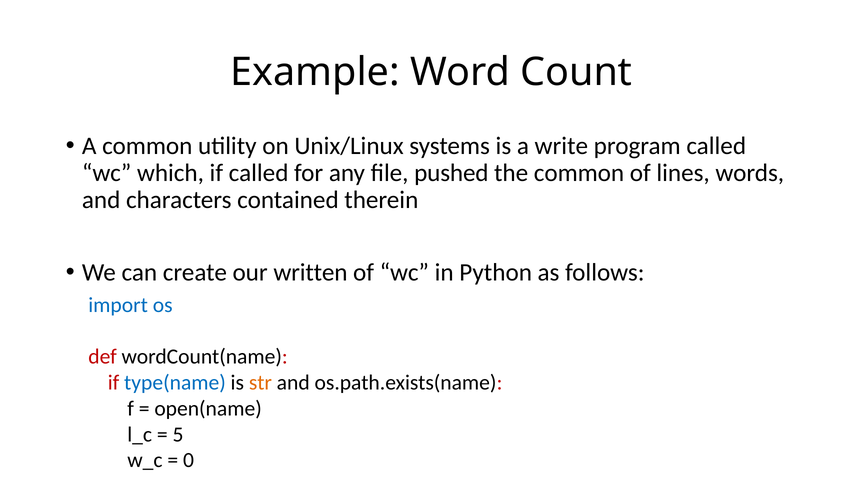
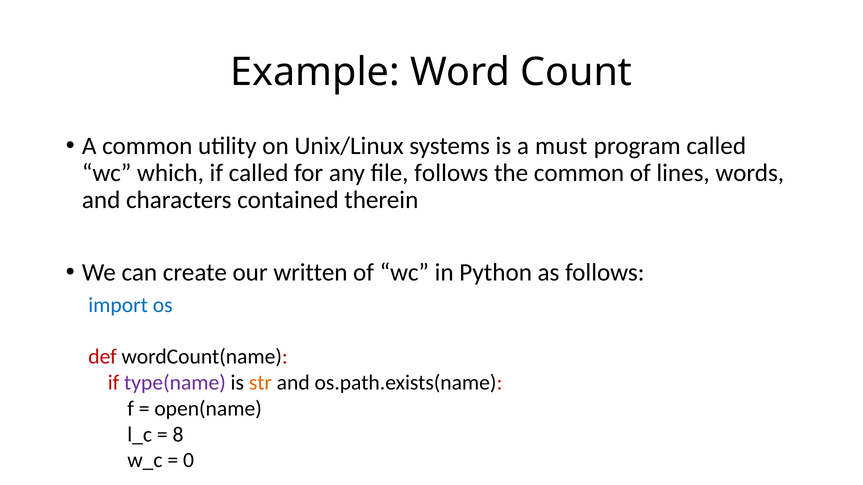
write: write -> must
file pushed: pushed -> follows
type(name colour: blue -> purple
5: 5 -> 8
